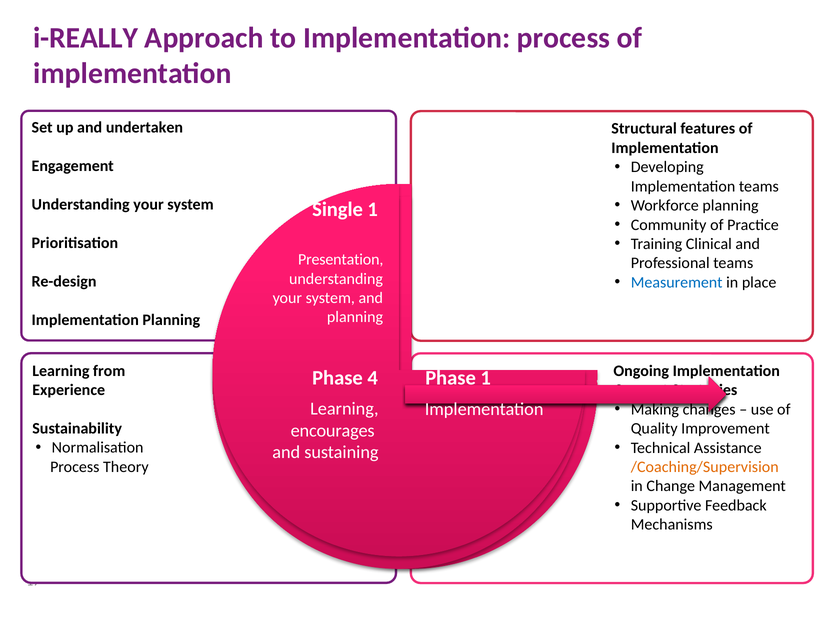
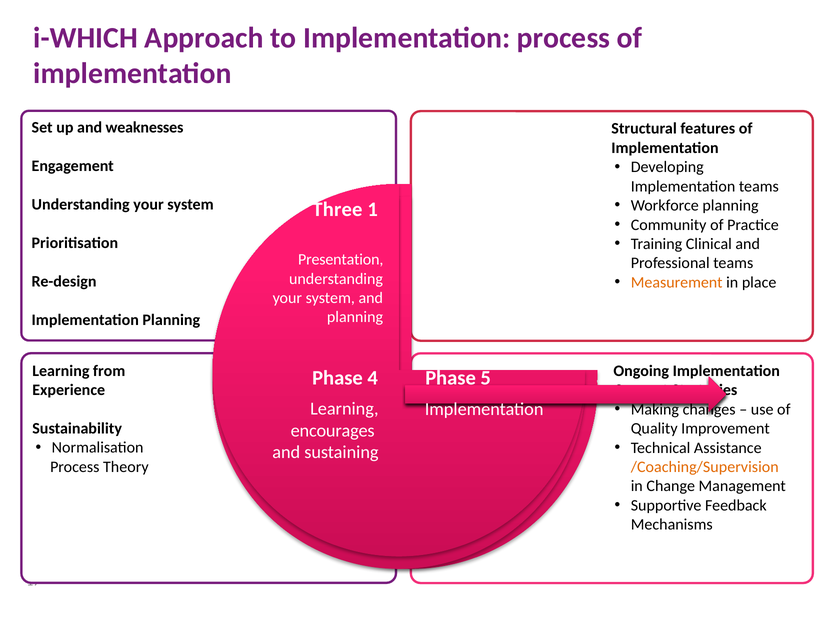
i-REALLY: i-REALLY -> i-WHICH
undertaken: undertaken -> weaknesses
Single: Single -> Three
Measurement colour: blue -> orange
Phase 1: 1 -> 5
